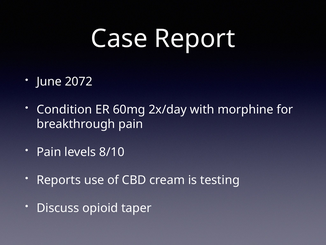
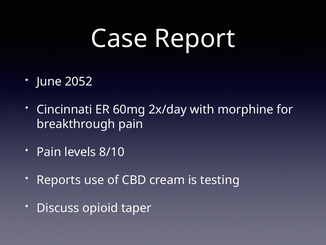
2072: 2072 -> 2052
Condition: Condition -> Cincinnati
